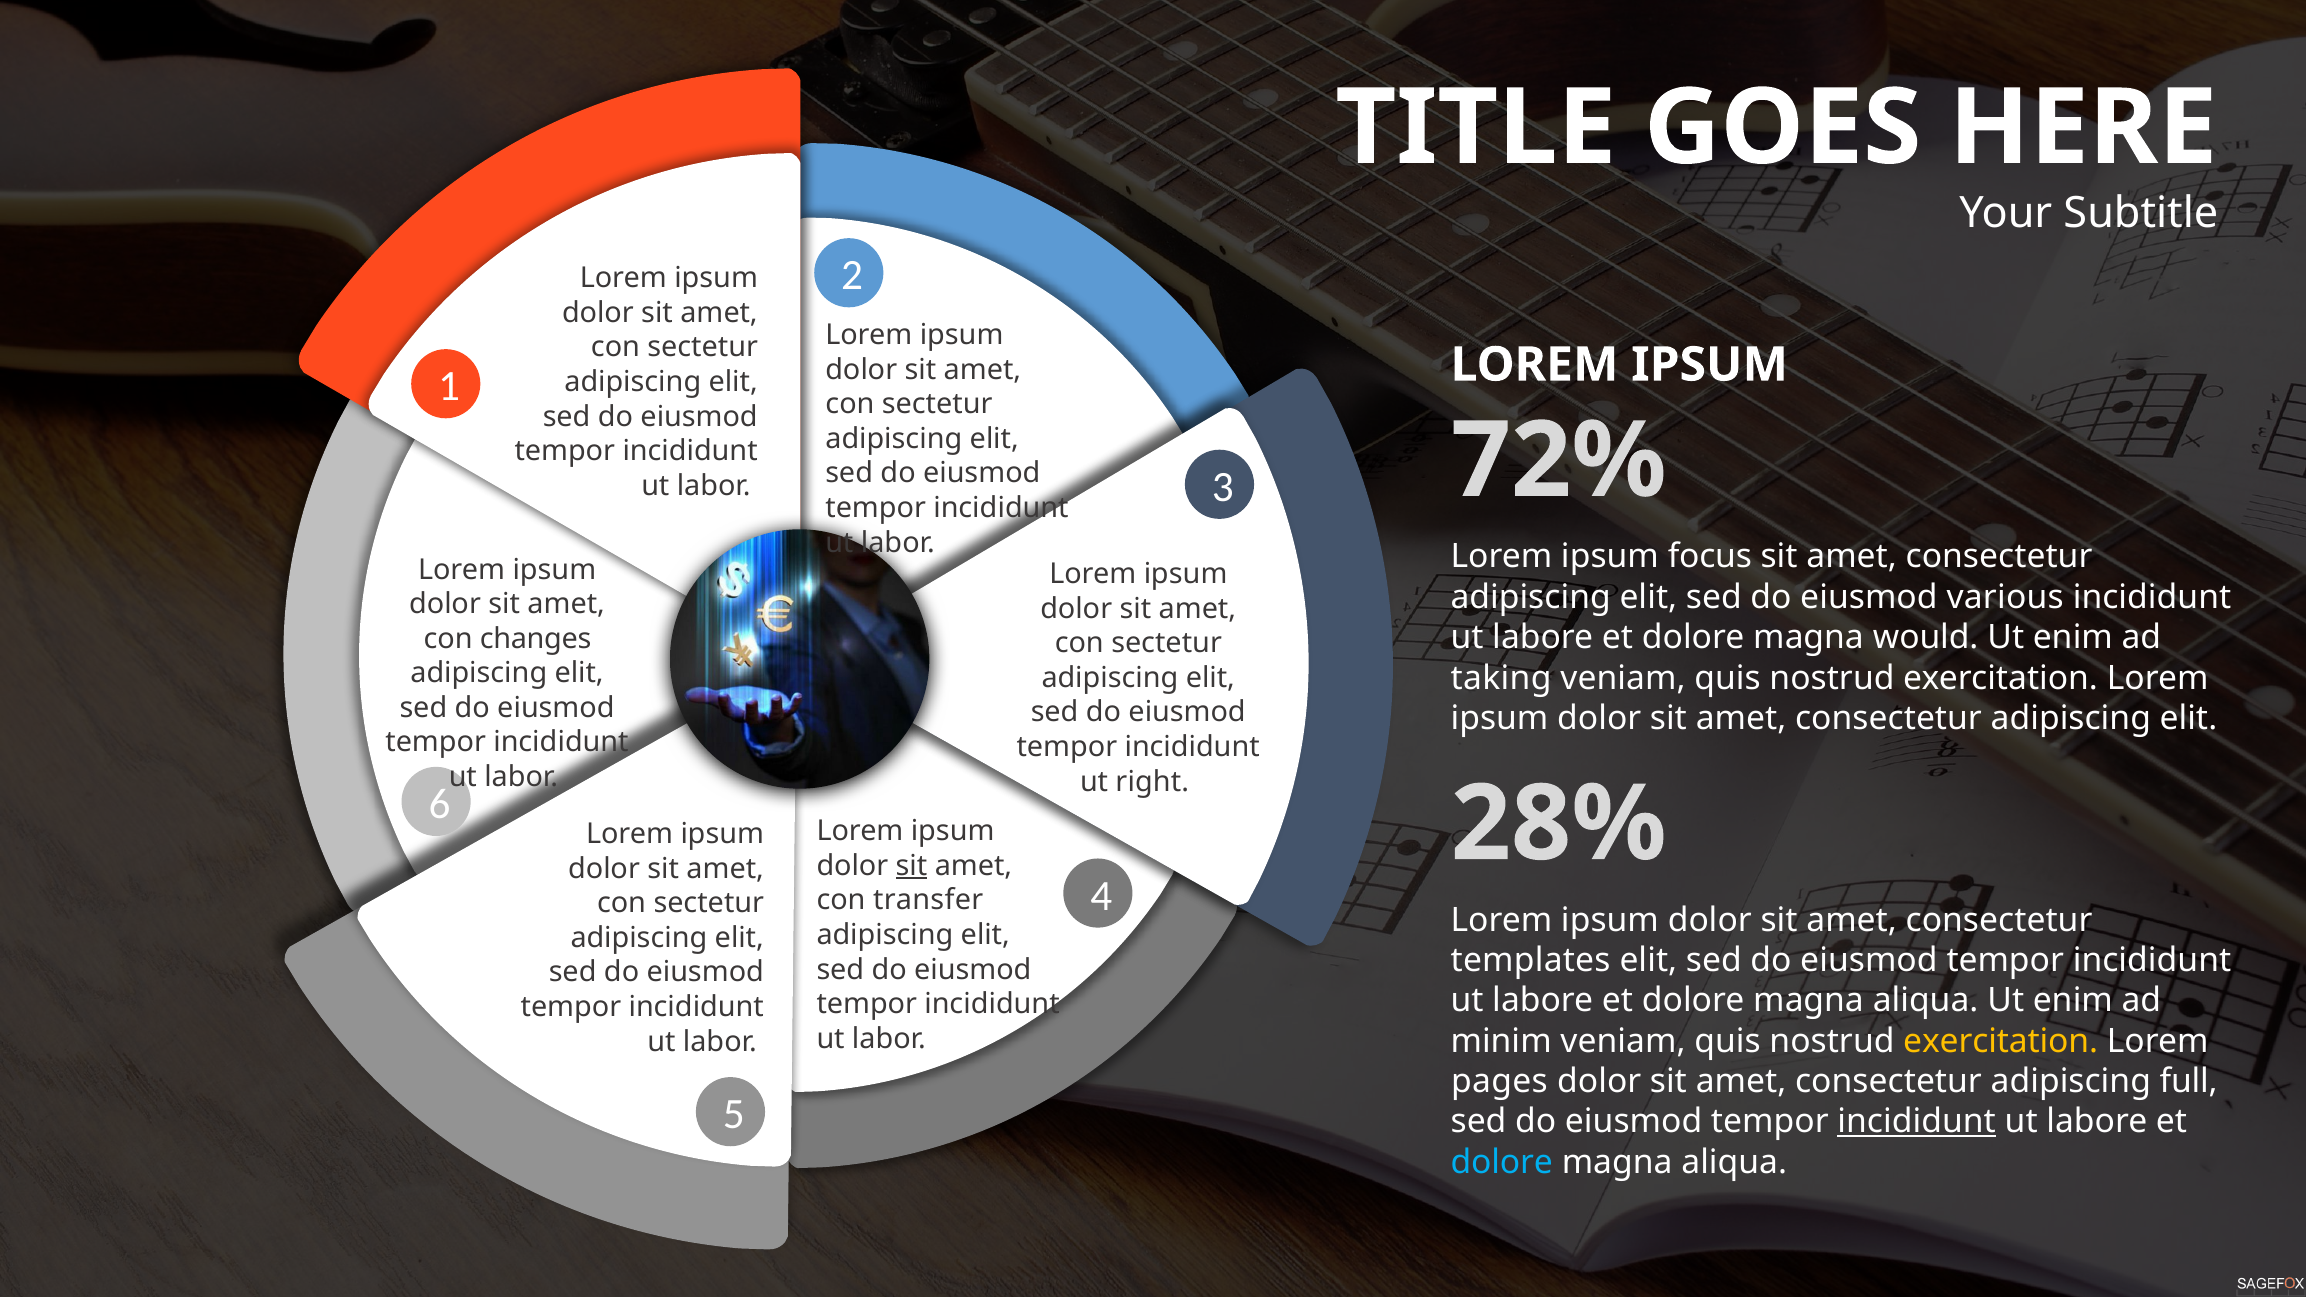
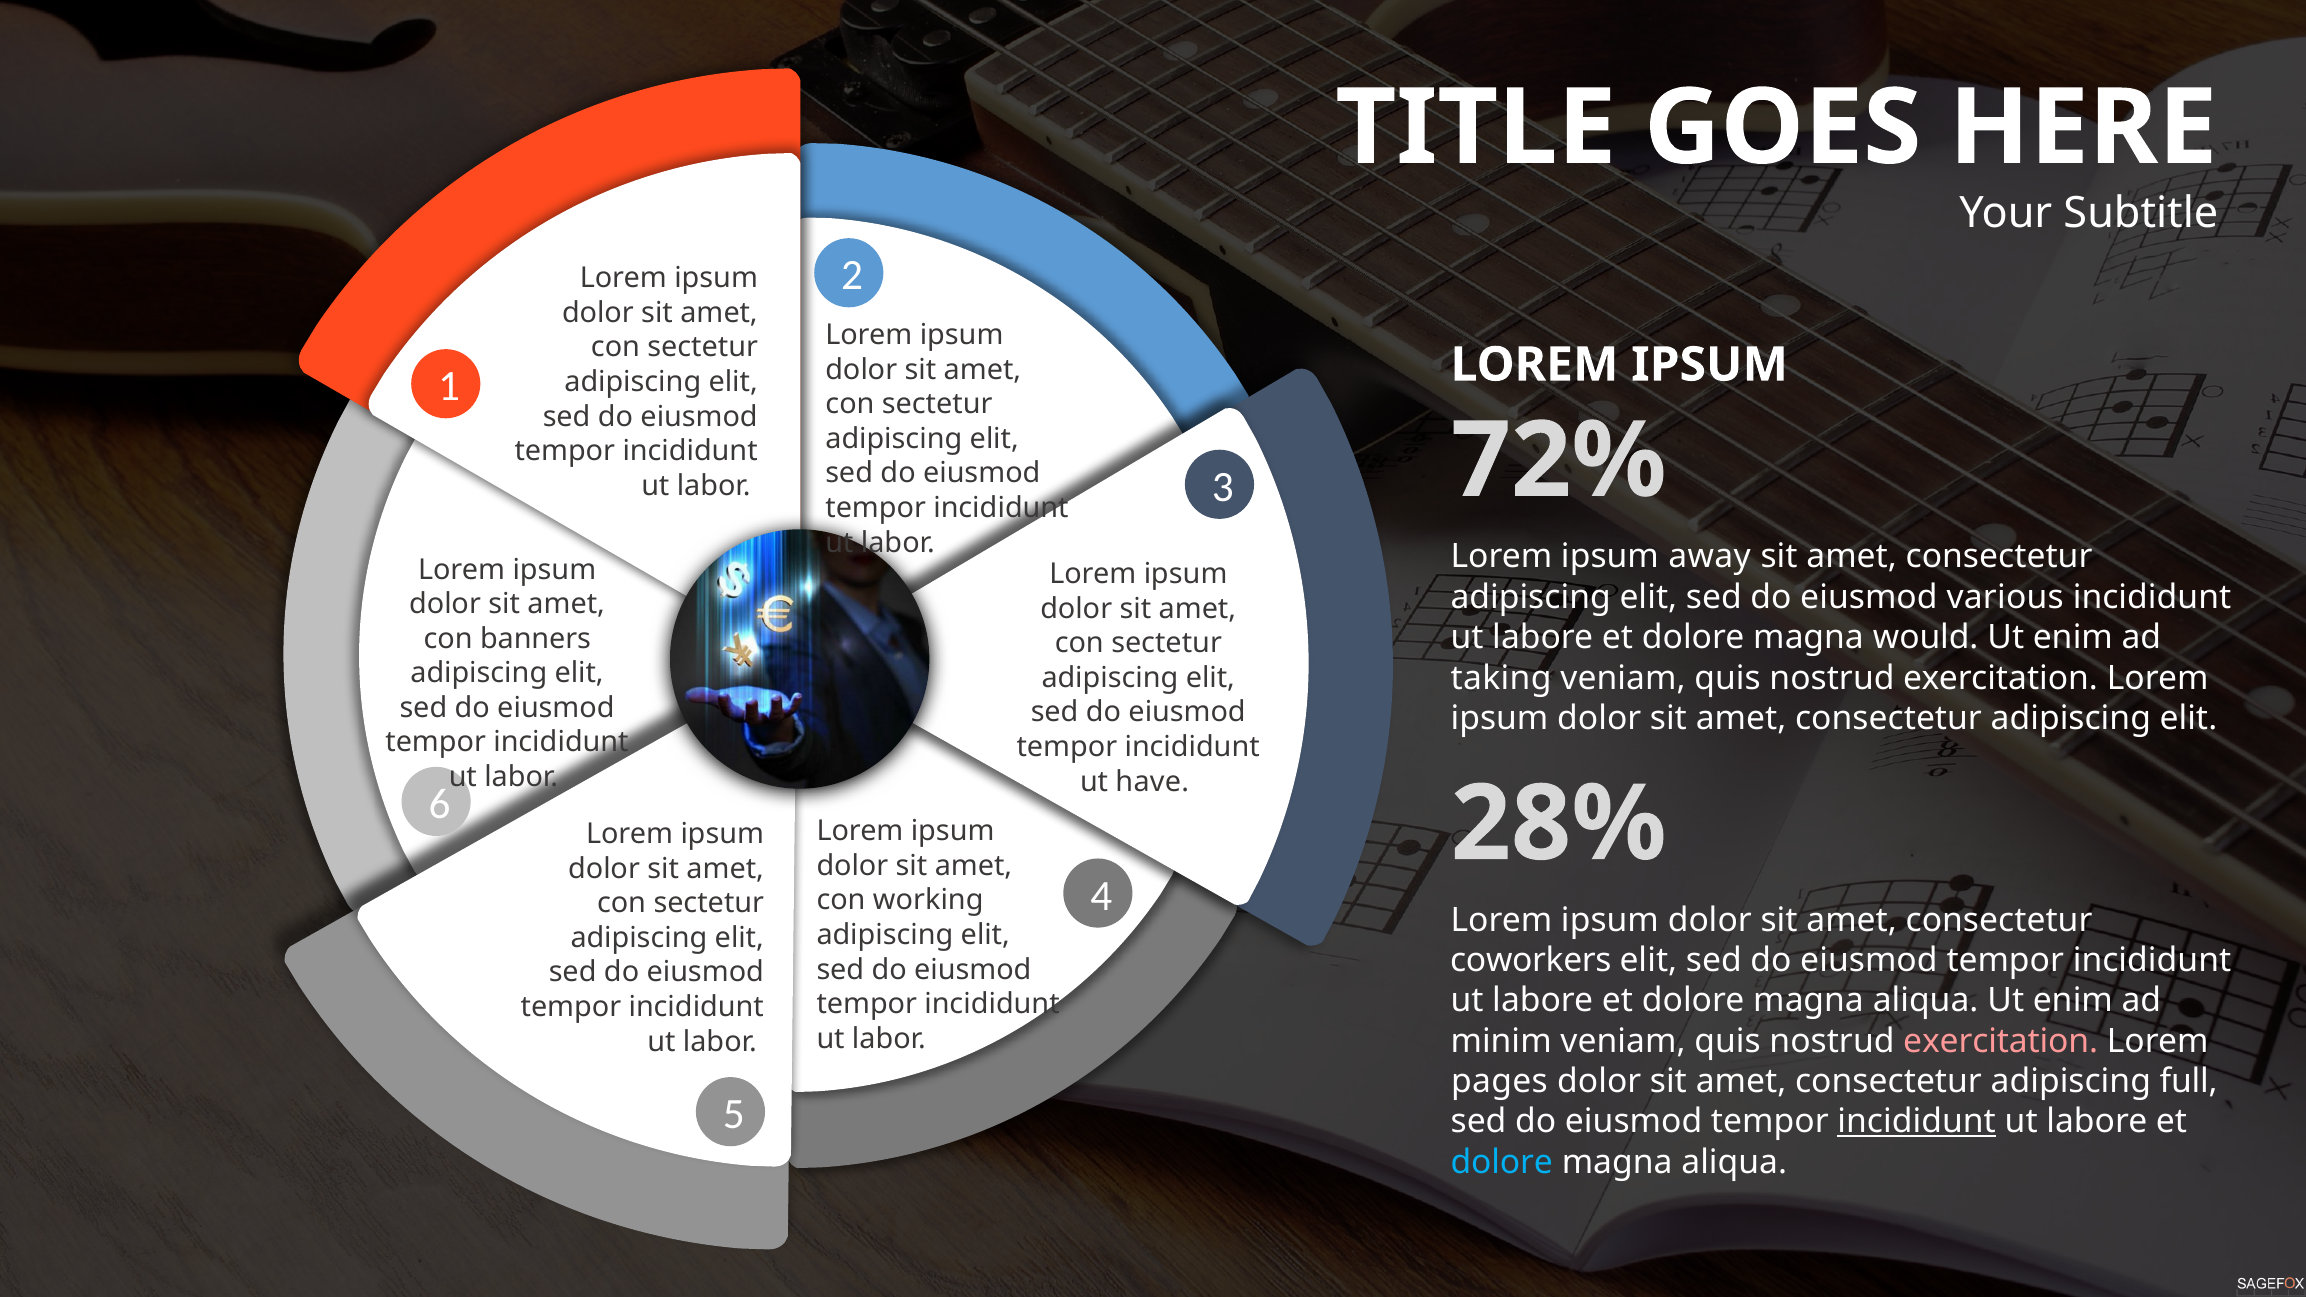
focus: focus -> away
changes: changes -> banners
right: right -> have
sit at (911, 866) underline: present -> none
transfer: transfer -> working
templates: templates -> coworkers
exercitation at (2001, 1041) colour: yellow -> pink
